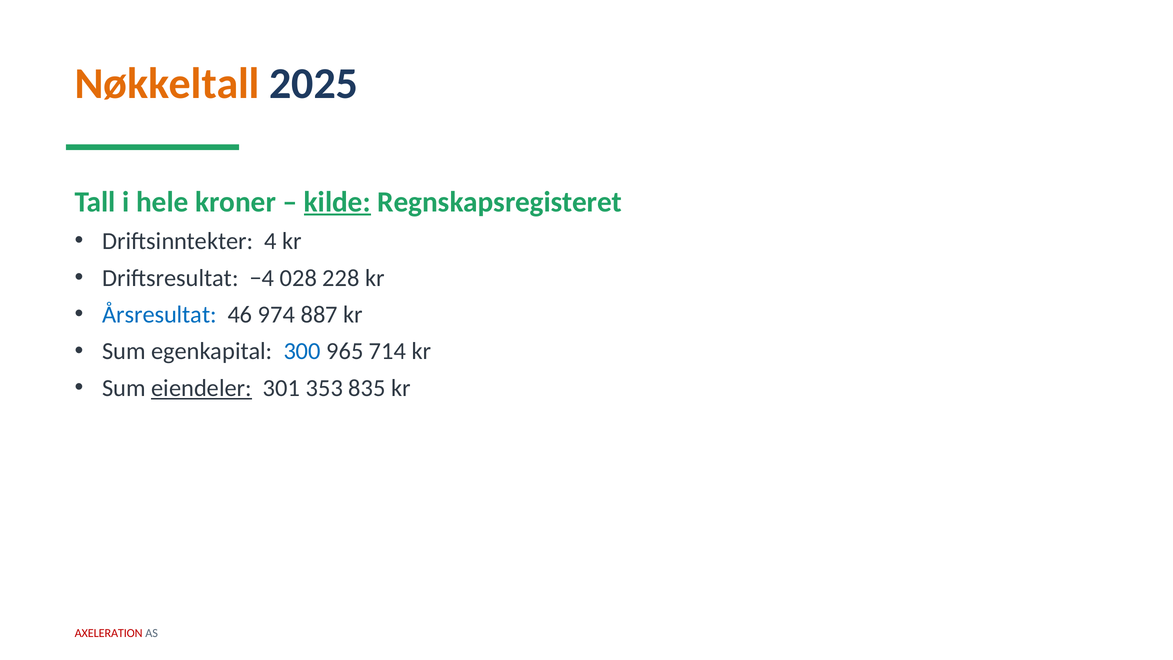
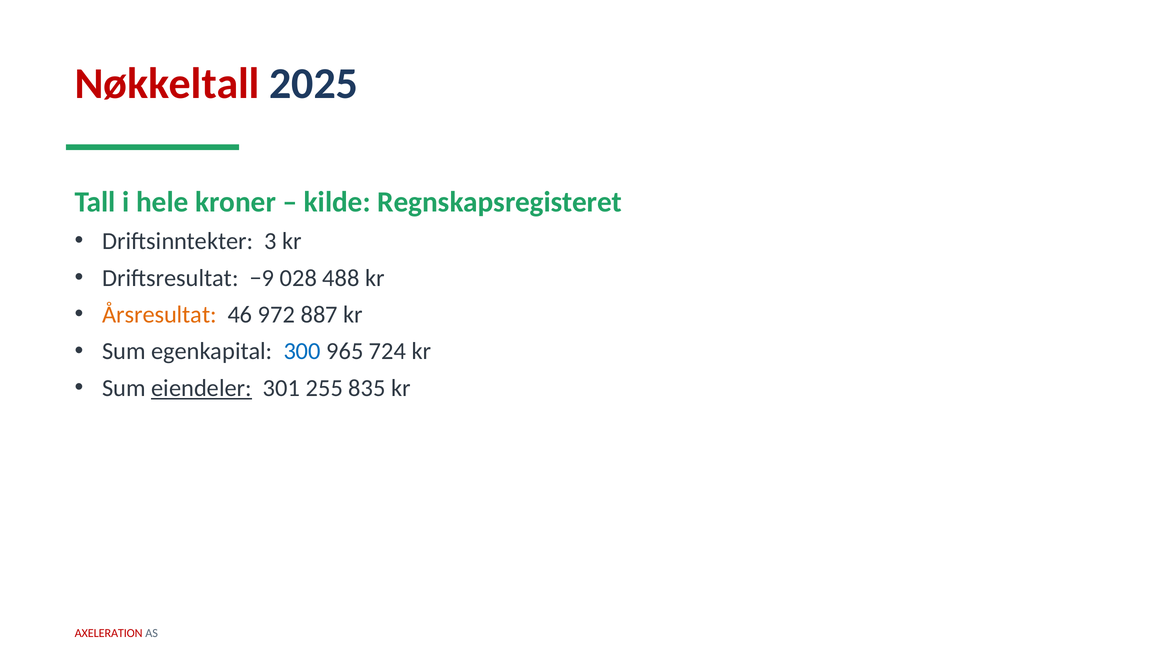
Nøkkeltall colour: orange -> red
kilde underline: present -> none
4: 4 -> 3
−4: −4 -> −9
228: 228 -> 488
Årsresultat colour: blue -> orange
974: 974 -> 972
714: 714 -> 724
353: 353 -> 255
